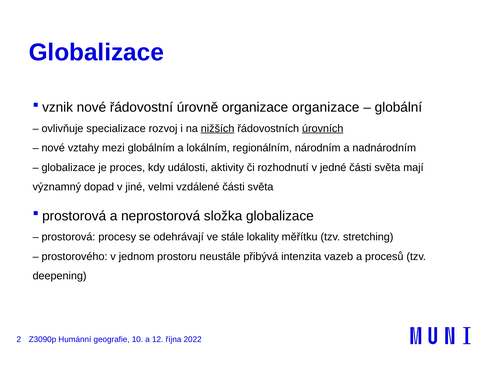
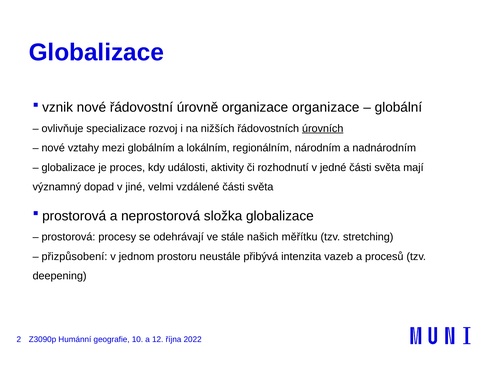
nižších underline: present -> none
lokality: lokality -> našich
prostorového: prostorového -> přizpůsobení
